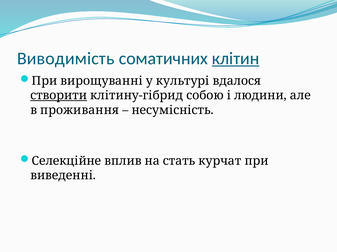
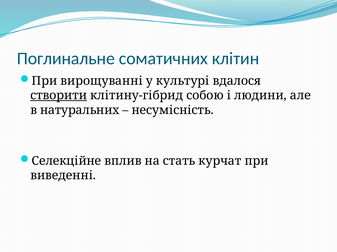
Виводимість: Виводимість -> Поглинальне
клітин underline: present -> none
проживання: проживання -> натуральних
